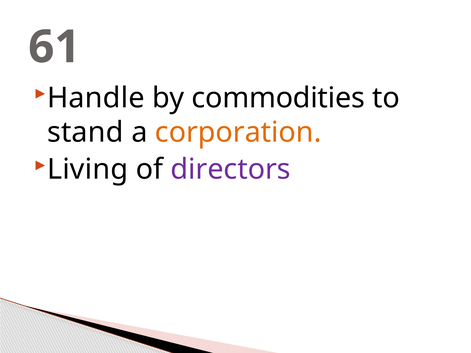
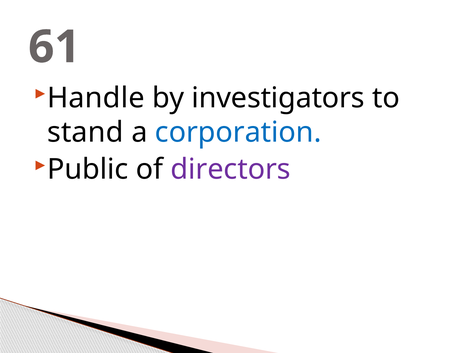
commodities: commodities -> investigators
corporation colour: orange -> blue
Living: Living -> Public
